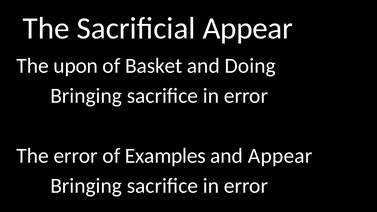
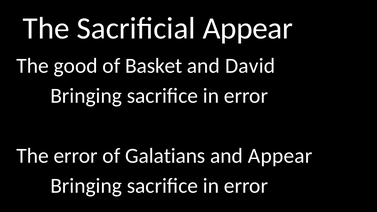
upon: upon -> good
Doing: Doing -> David
Examples: Examples -> Galatians
